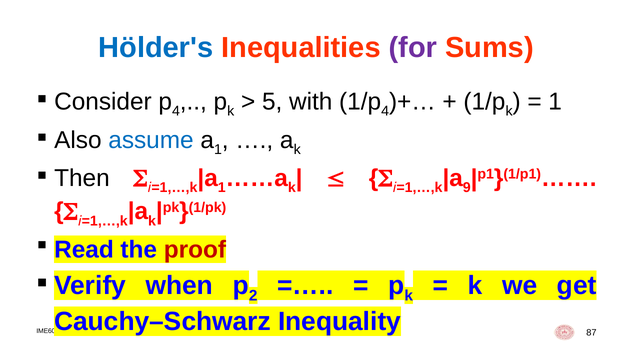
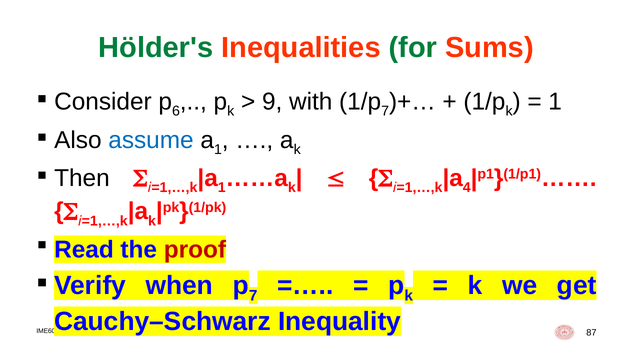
Hölder's colour: blue -> green
for colour: purple -> green
4 at (176, 111): 4 -> 6
5: 5 -> 9
4 at (385, 111): 4 -> 7
9: 9 -> 4
2 at (253, 296): 2 -> 7
